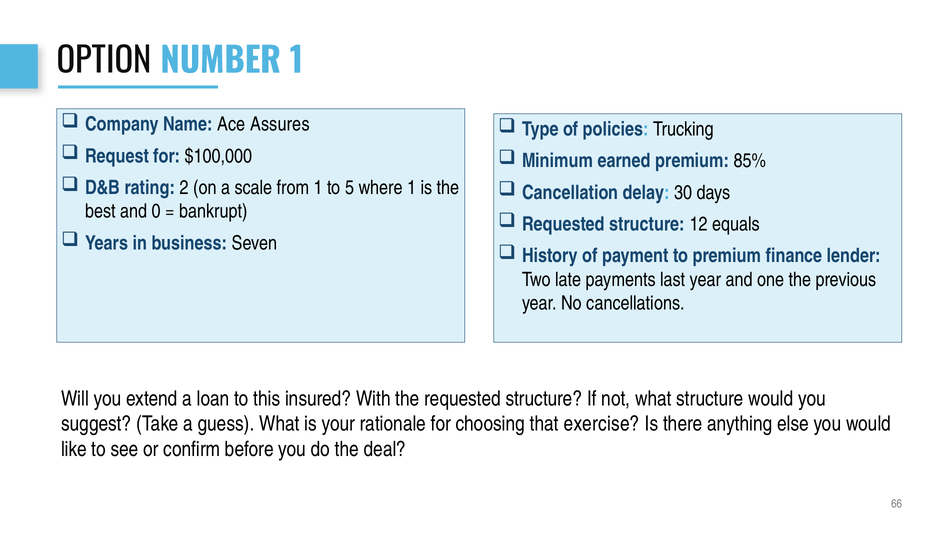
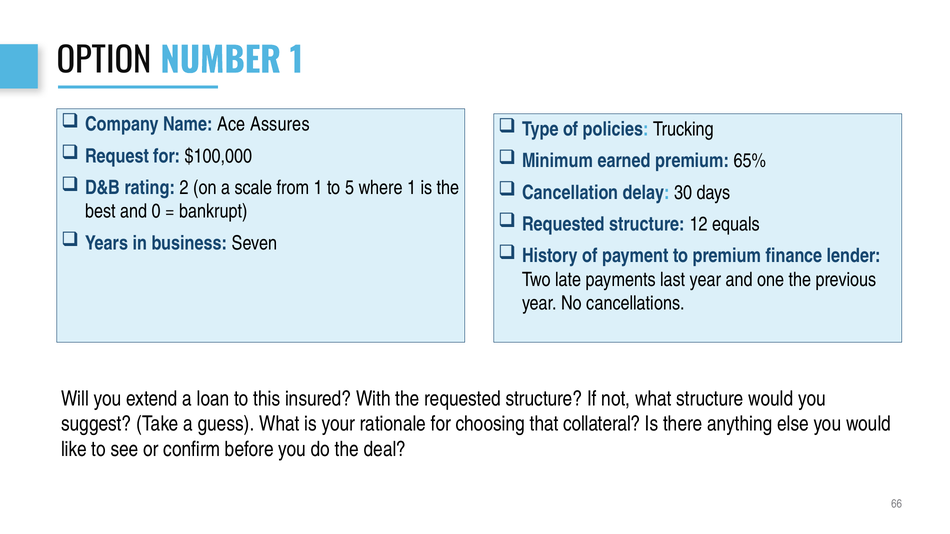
85%: 85% -> 65%
exercise: exercise -> collateral
